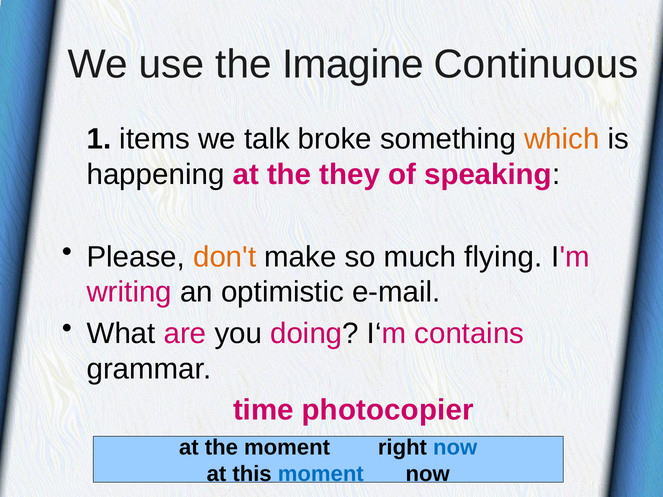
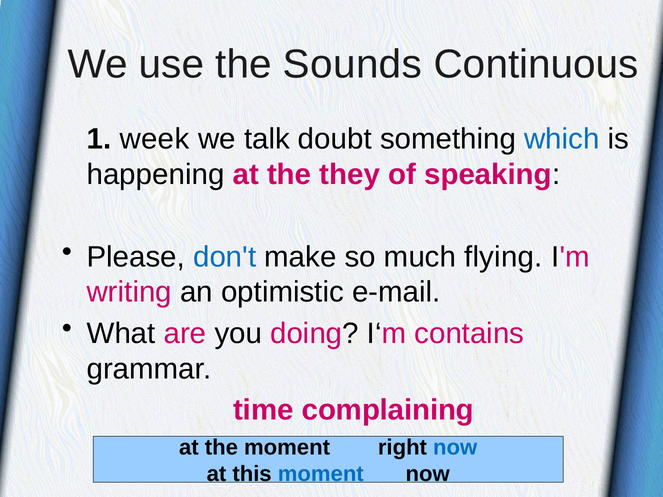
Imagine: Imagine -> Sounds
items: items -> week
broke: broke -> doubt
which colour: orange -> blue
don't colour: orange -> blue
photocopier: photocopier -> complaining
